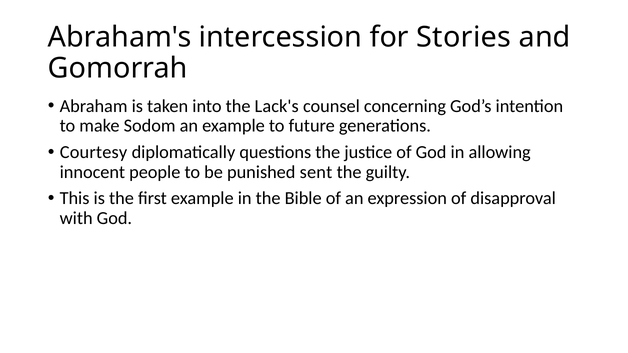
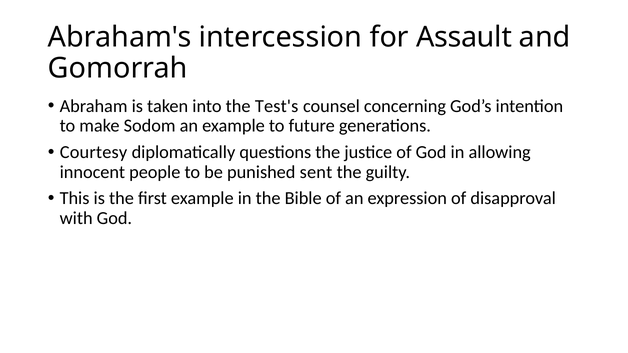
Stories: Stories -> Assault
Lack's: Lack's -> Test's
